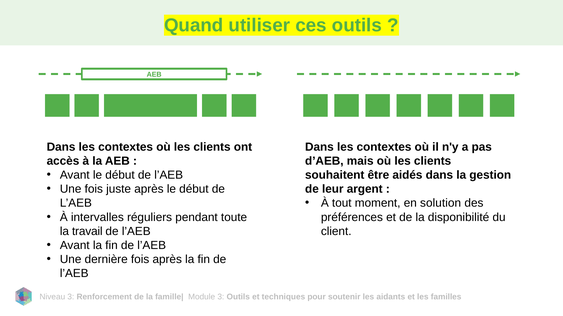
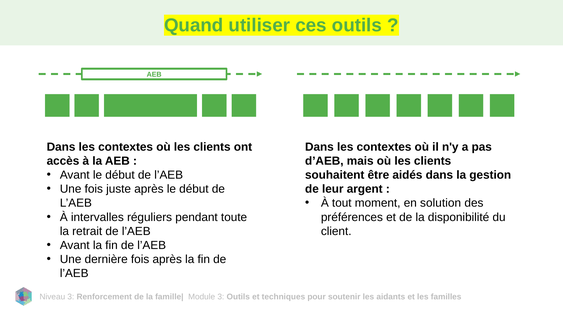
travail: travail -> retrait
